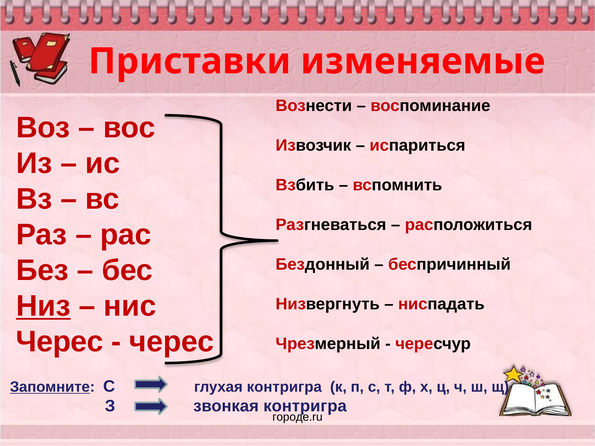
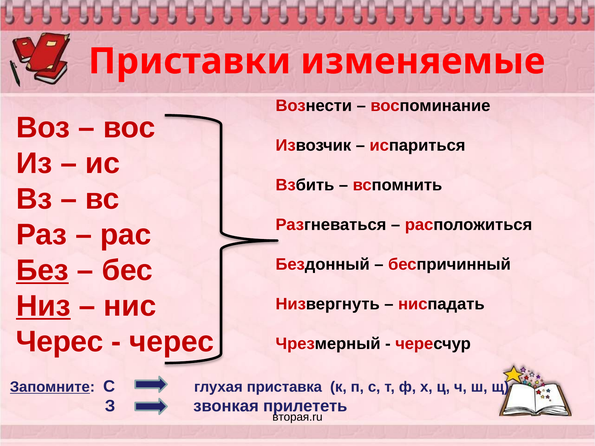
Без underline: none -> present
глухая контригра: контригра -> приставка
звонкая контригра: контригра -> прилететь
городе.ru: городе.ru -> вторая.ru
